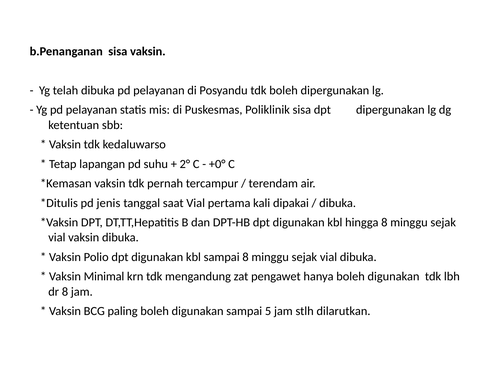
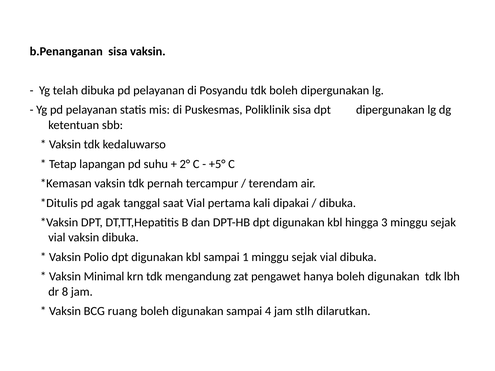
+0°: +0° -> +5°
jenis: jenis -> agak
hingga 8: 8 -> 3
sampai 8: 8 -> 1
paling: paling -> ruang
5: 5 -> 4
